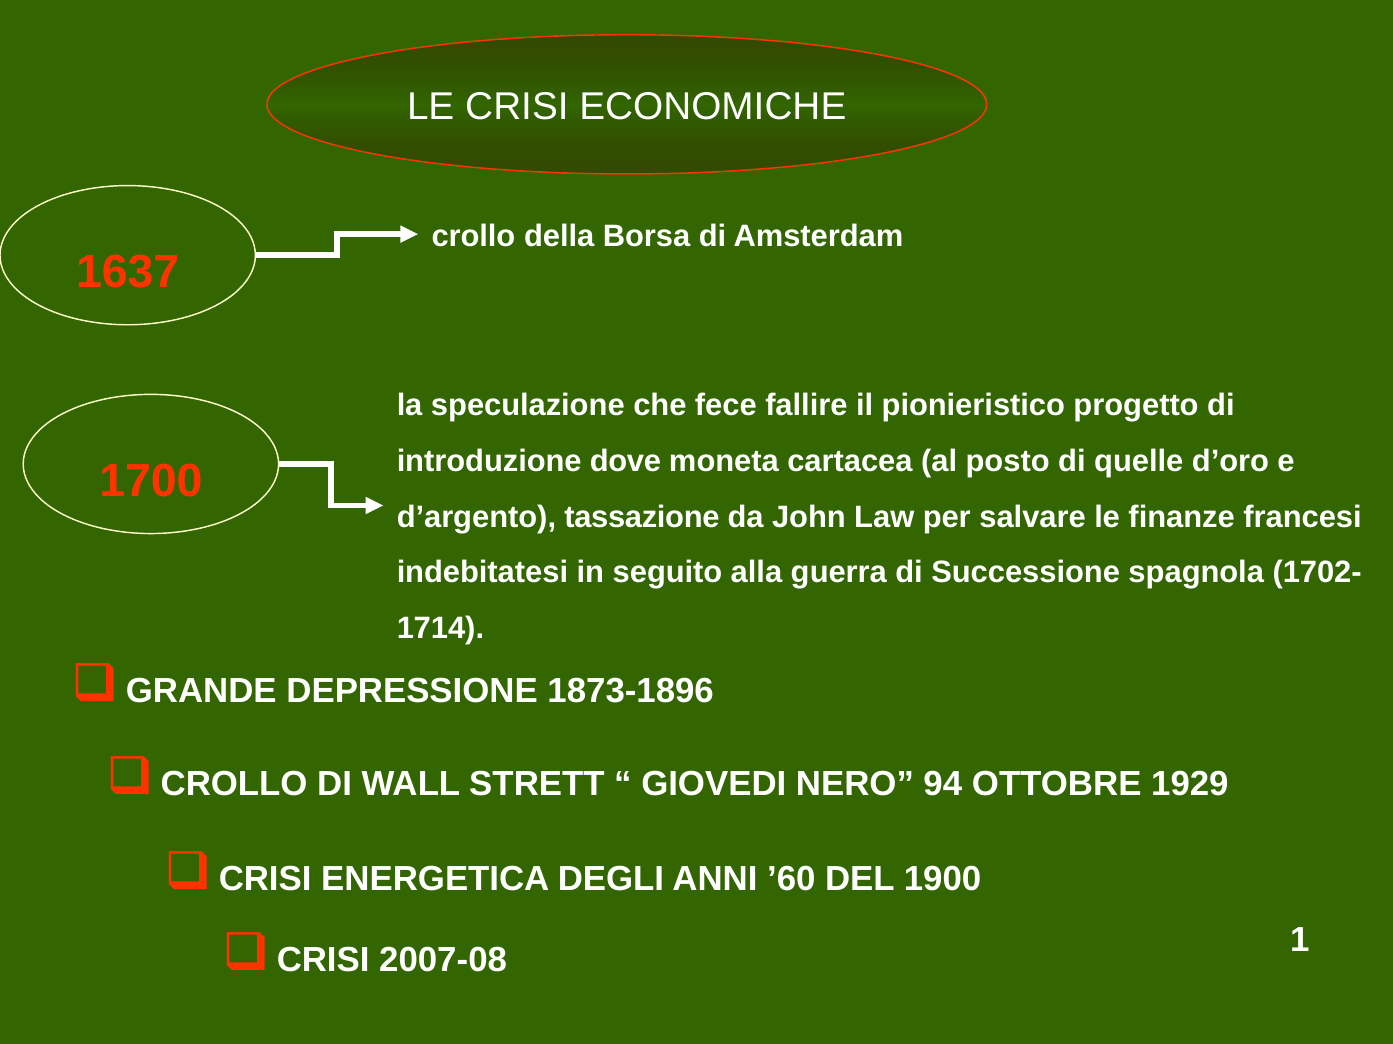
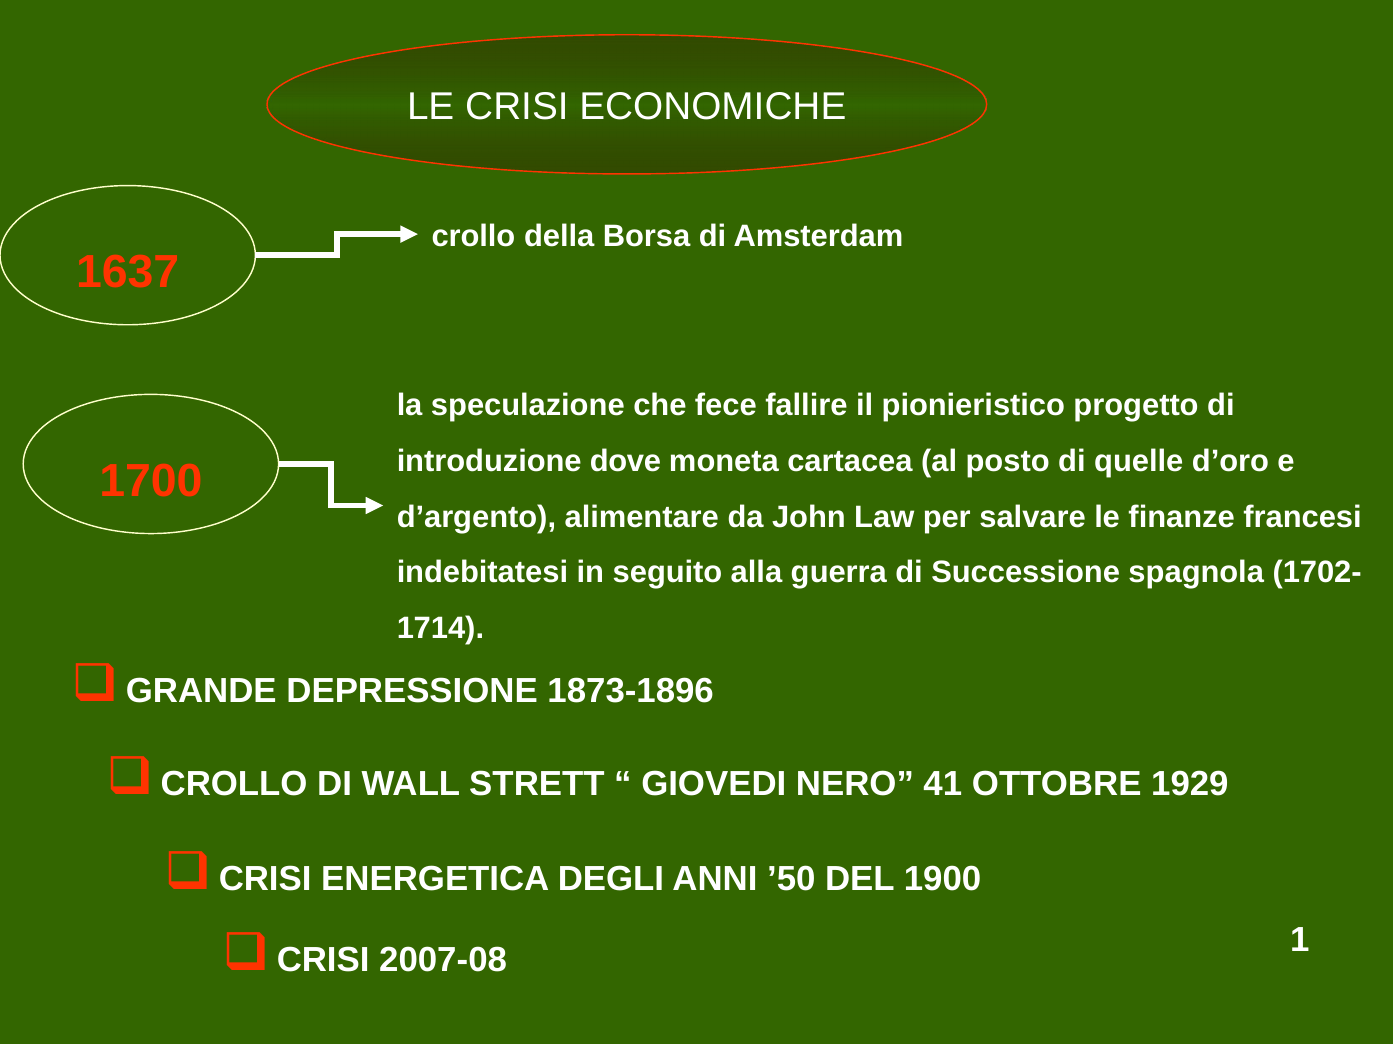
tassazione: tassazione -> alimentare
94: 94 -> 41
’60: ’60 -> ’50
